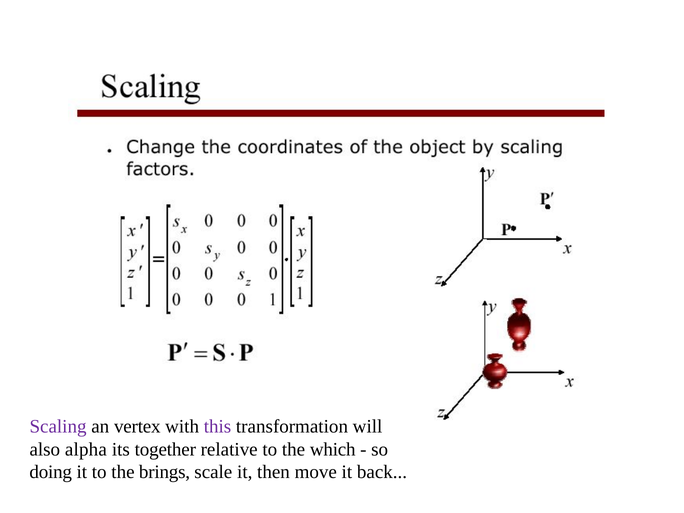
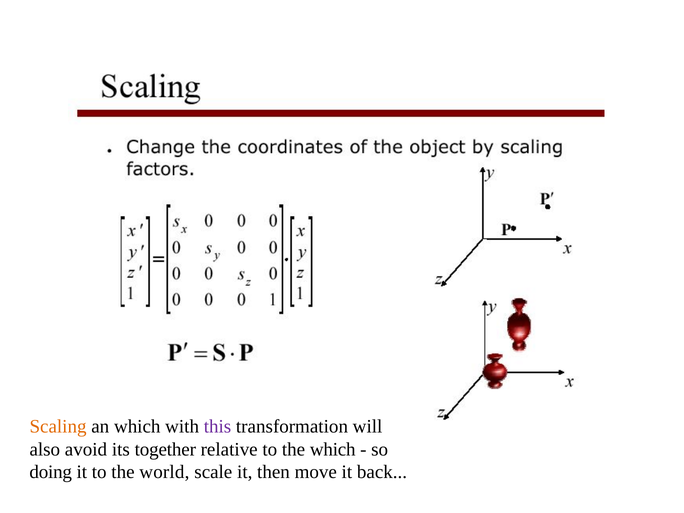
Scaling colour: purple -> orange
an vertex: vertex -> which
alpha: alpha -> avoid
brings: brings -> world
